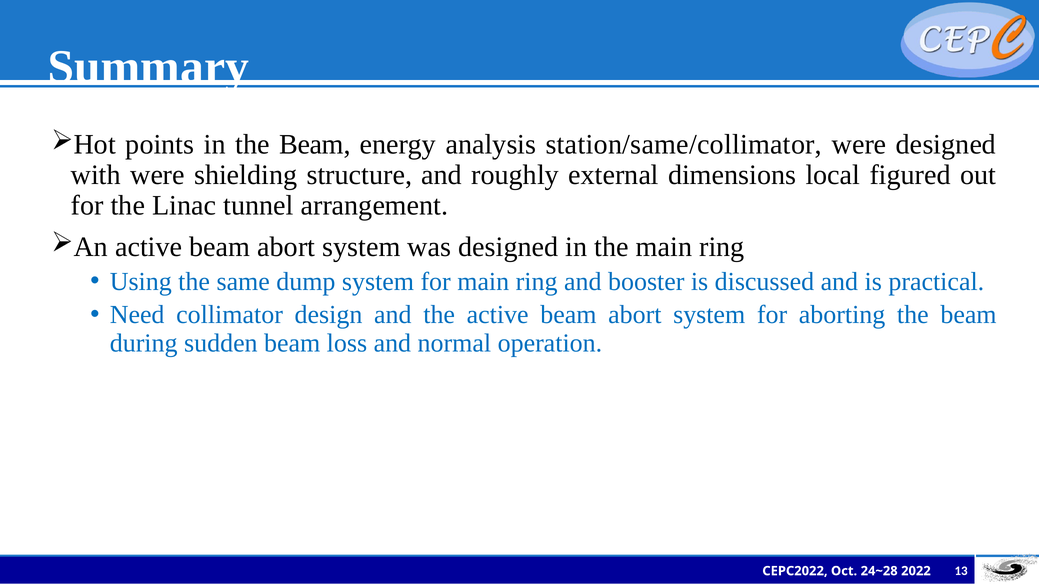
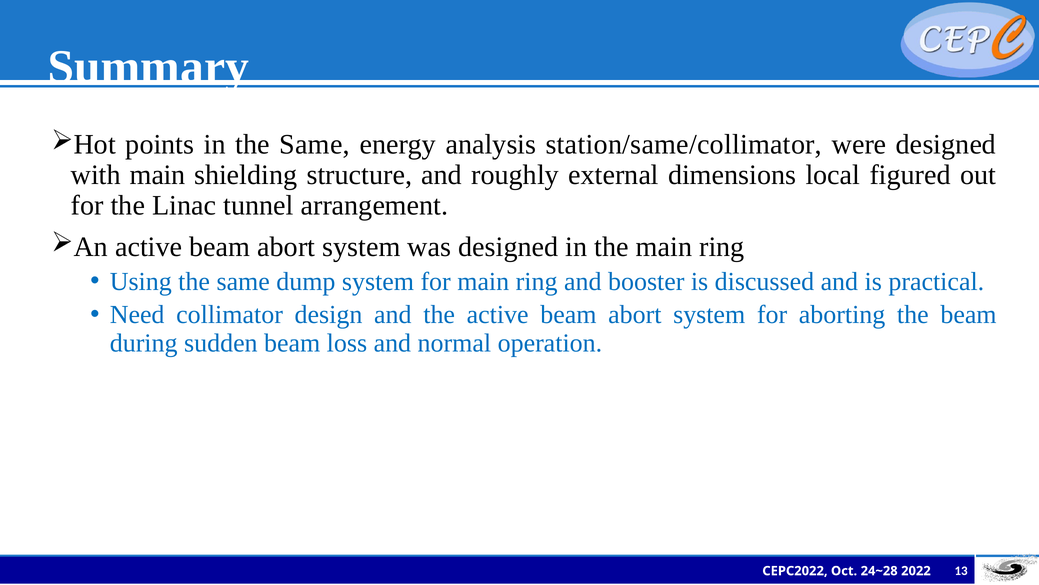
in the Beam: Beam -> Same
with were: were -> main
